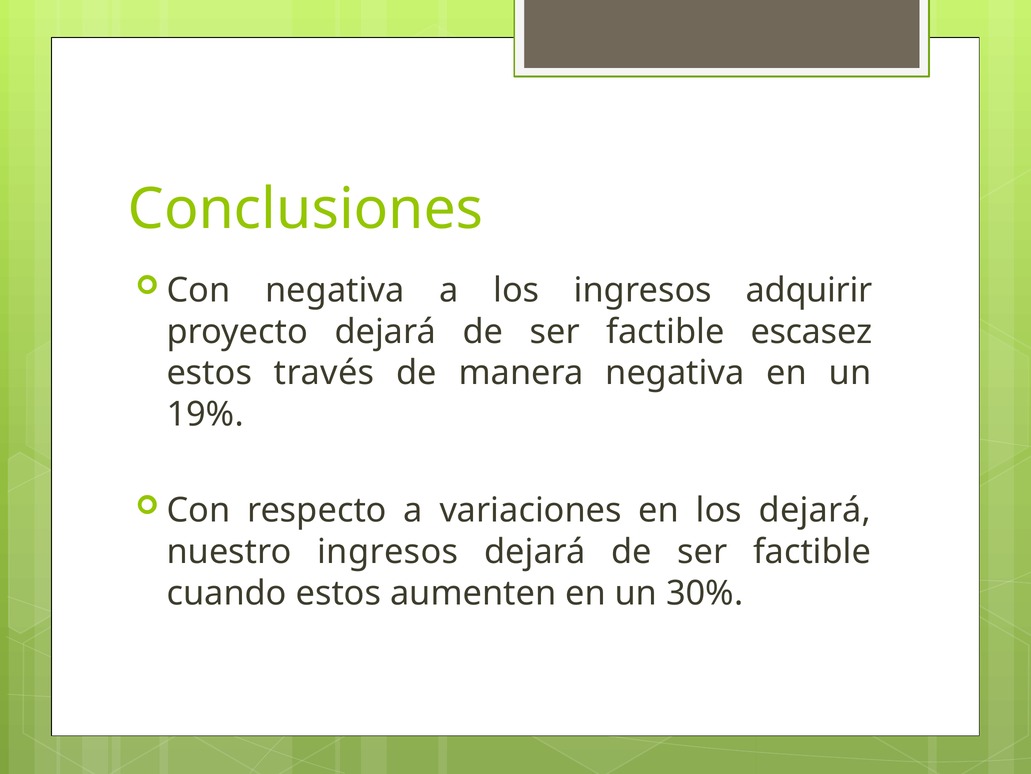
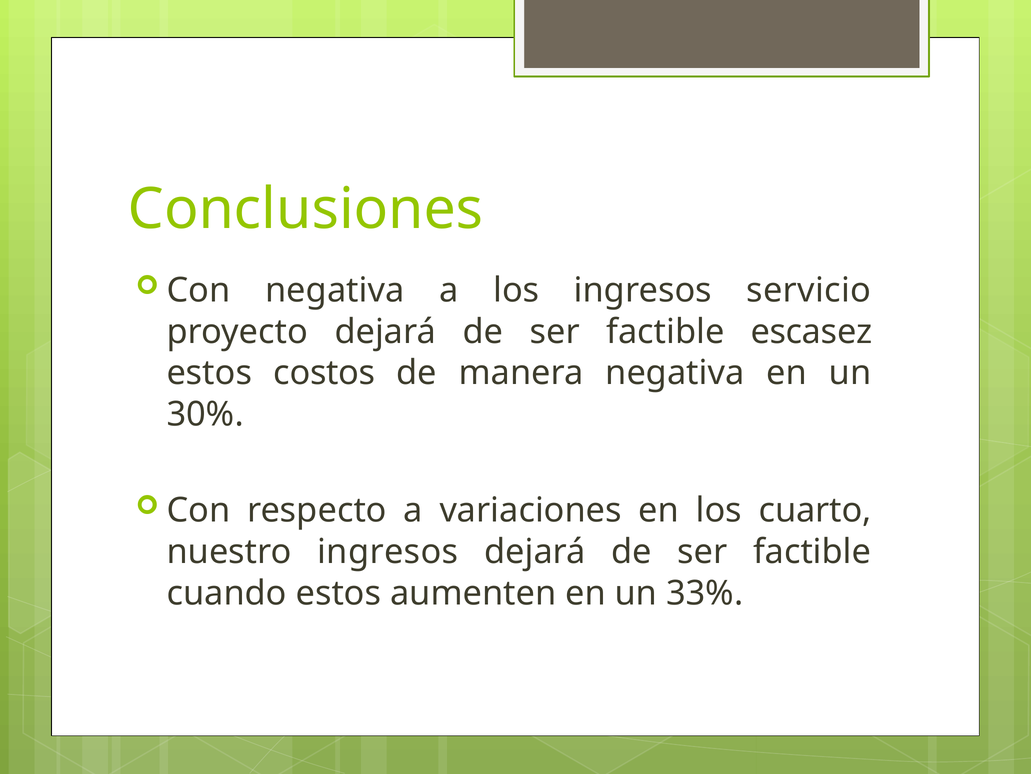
adquirir: adquirir -> servicio
través: través -> costos
19%: 19% -> 30%
los dejará: dejará -> cuarto
30%: 30% -> 33%
